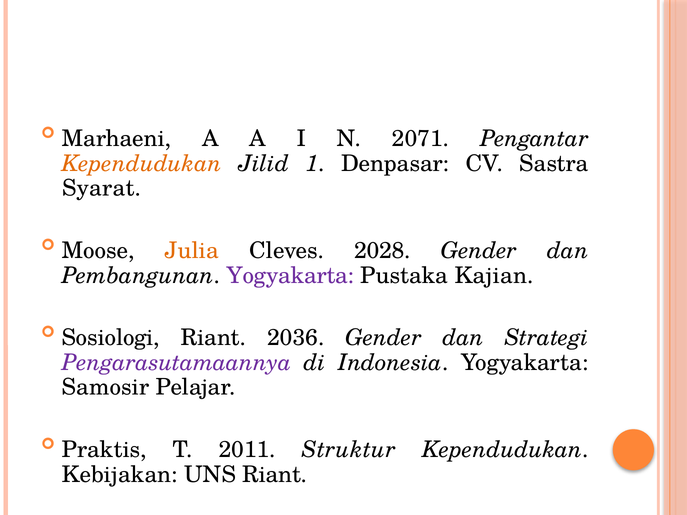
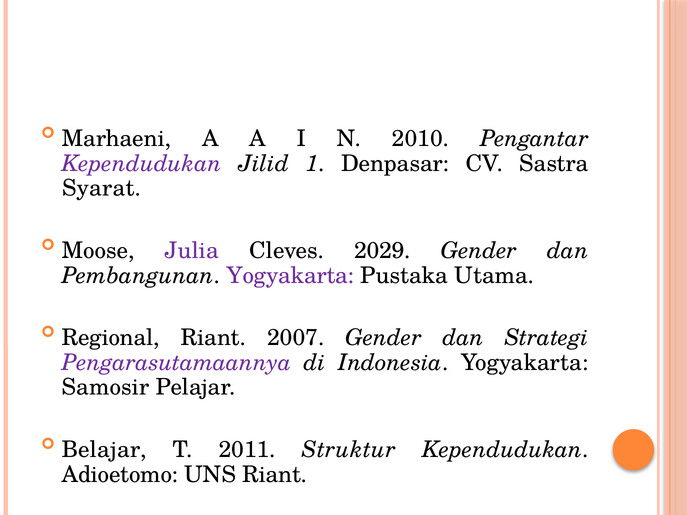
2071: 2071 -> 2010
Kependudukan at (142, 164) colour: orange -> purple
Julia colour: orange -> purple
2028: 2028 -> 2029
Kajian: Kajian -> Utama
Sosiologi: Sosiologi -> Regional
2036: 2036 -> 2007
Praktis: Praktis -> Belajar
Kebijakan: Kebijakan -> Adioetomo
